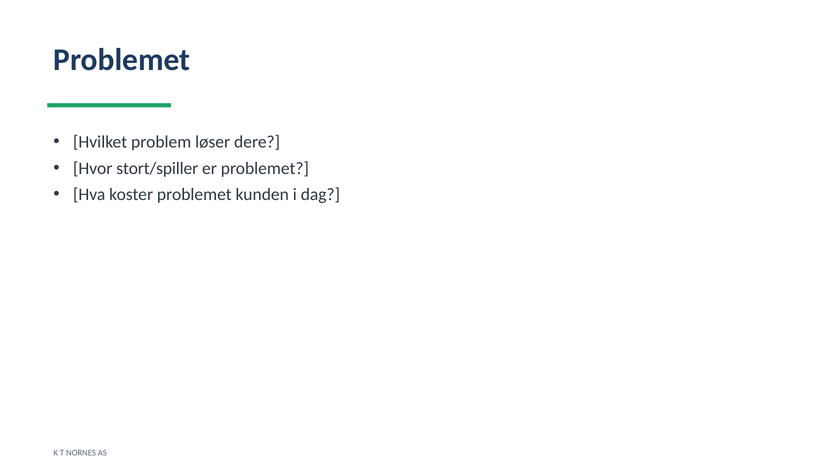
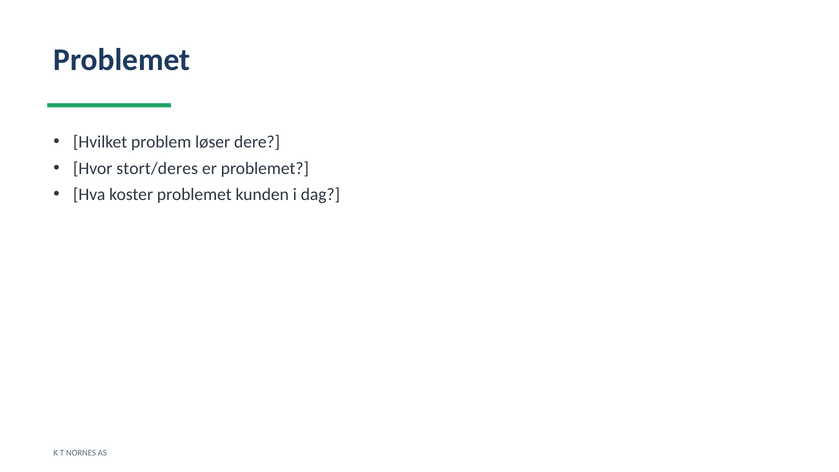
stort/spiller: stort/spiller -> stort/deres
